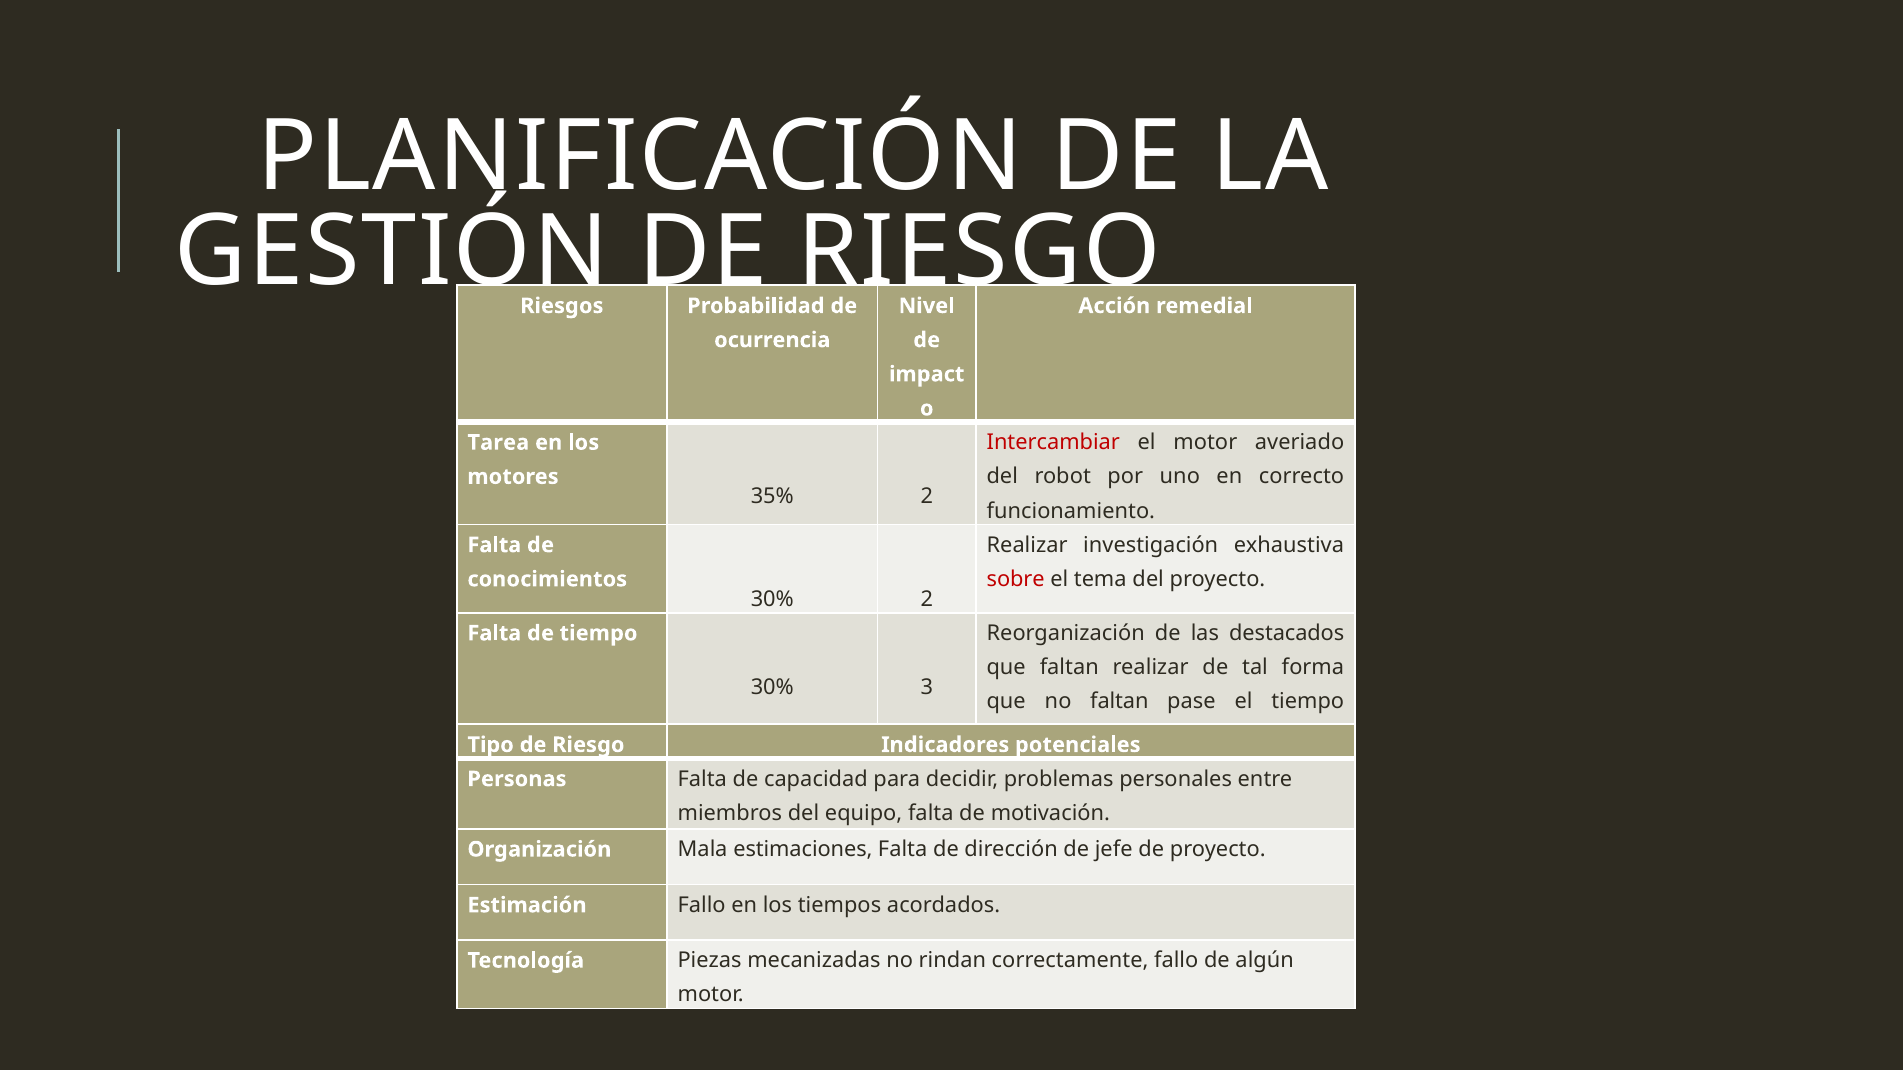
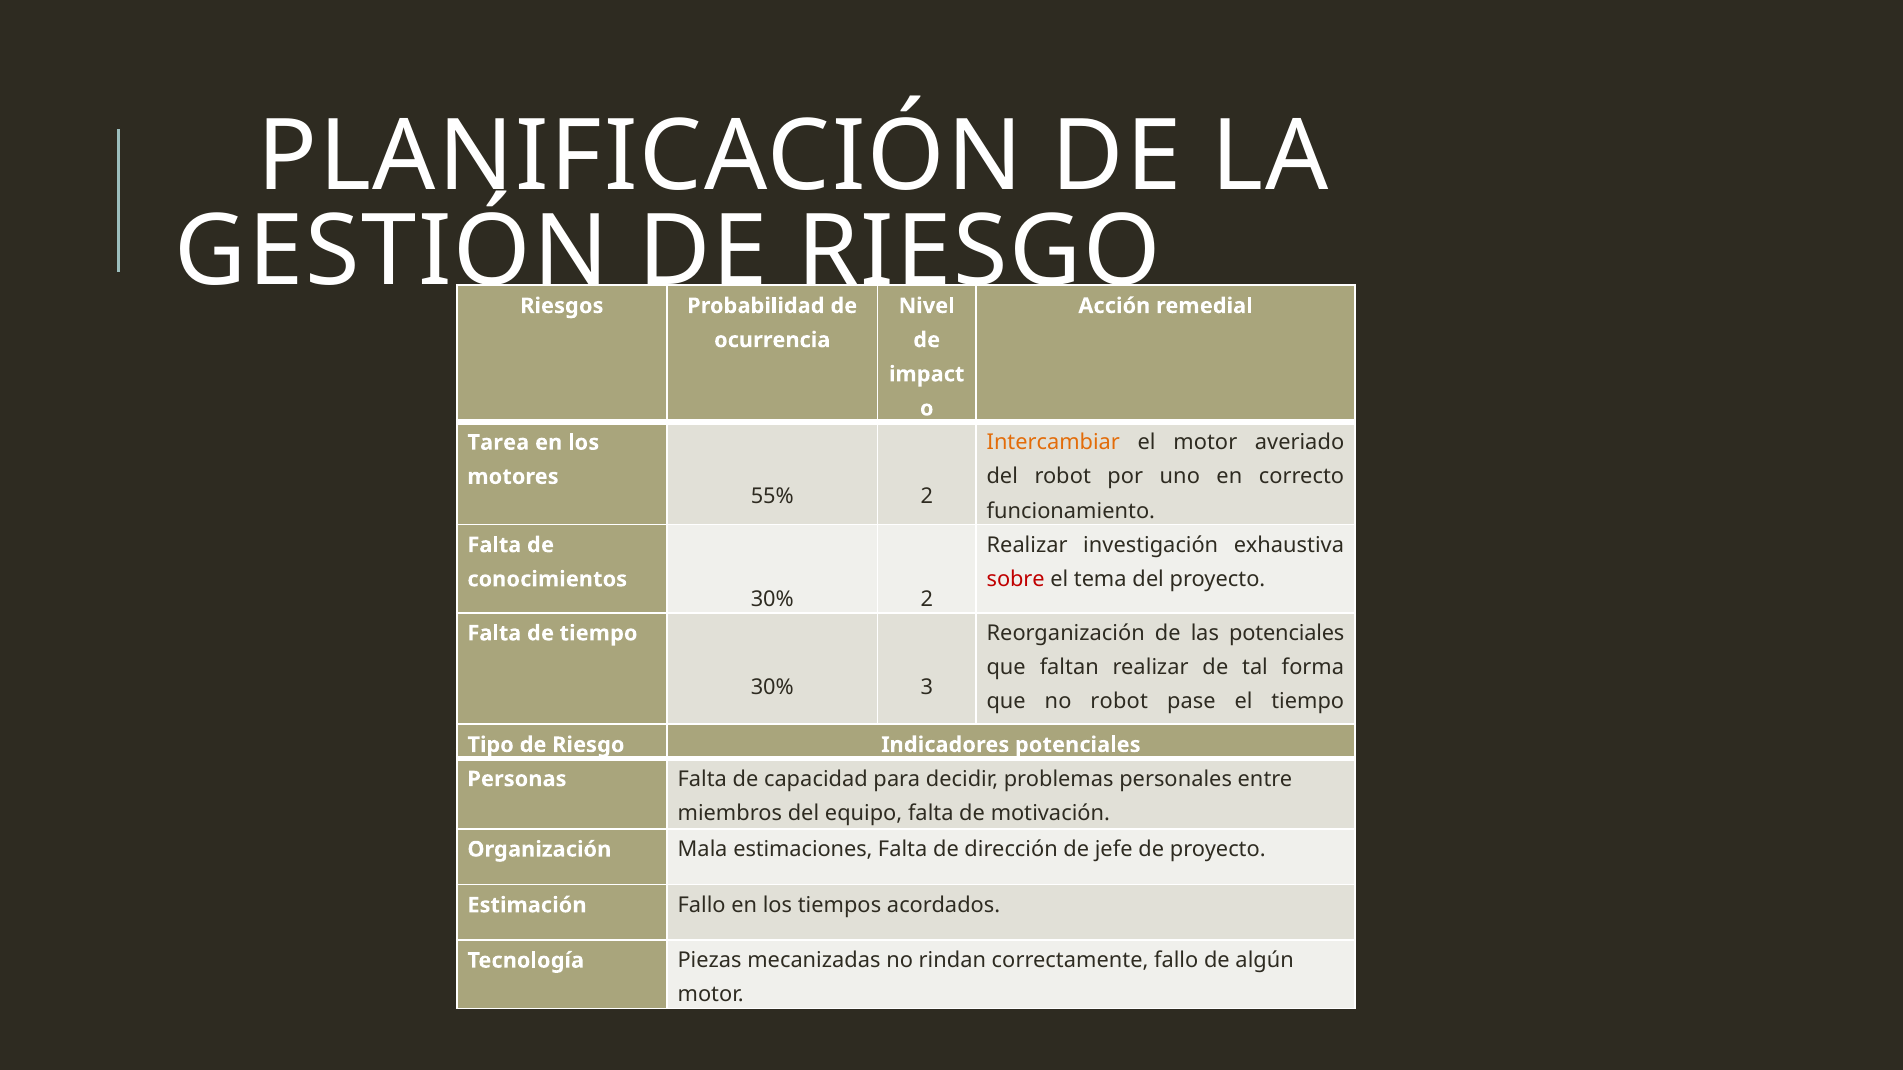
Intercambiar colour: red -> orange
35%: 35% -> 55%
las destacados: destacados -> potenciales
no faltan: faltan -> robot
